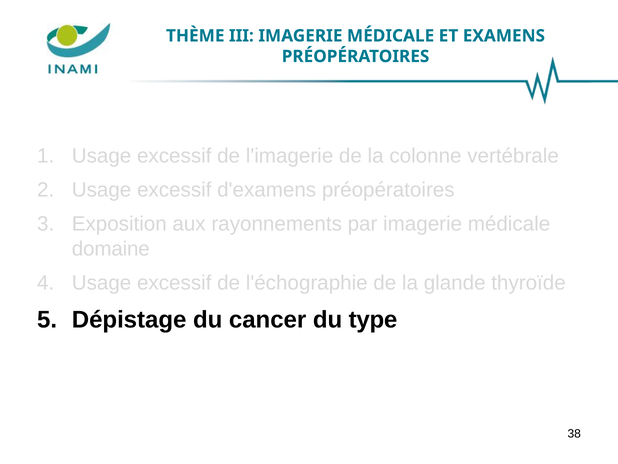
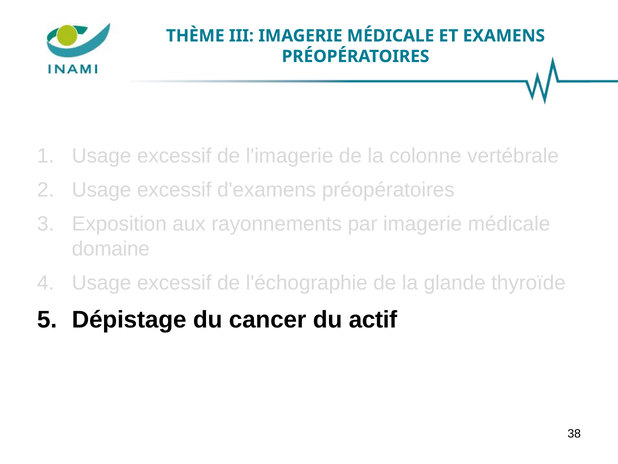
type: type -> actif
